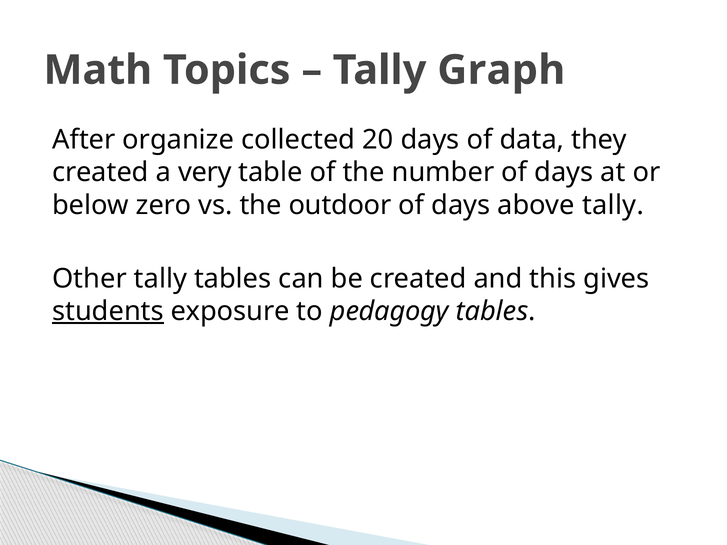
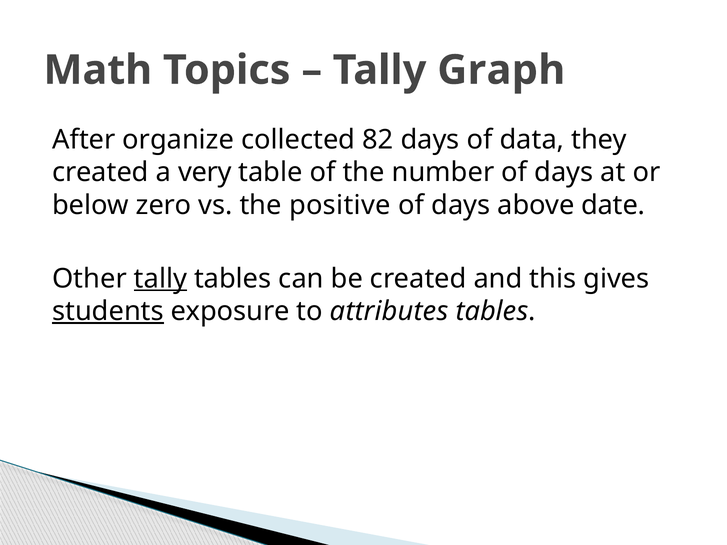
20: 20 -> 82
outdoor: outdoor -> positive
above tally: tally -> date
tally at (160, 279) underline: none -> present
pedagogy: pedagogy -> attributes
